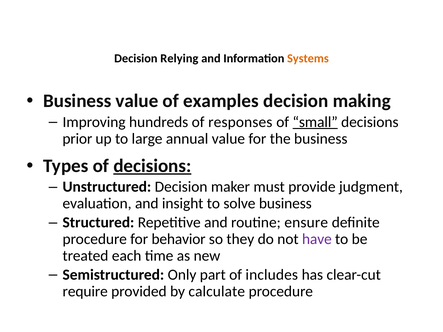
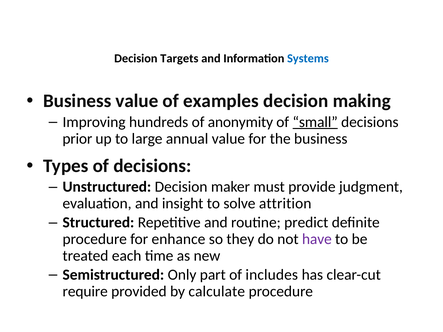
Relying: Relying -> Targets
Systems colour: orange -> blue
responses: responses -> anonymity
decisions at (152, 166) underline: present -> none
solve business: business -> attrition
ensure: ensure -> predict
behavior: behavior -> enhance
